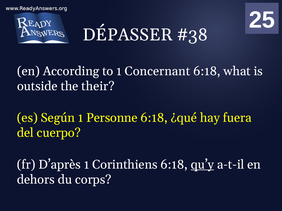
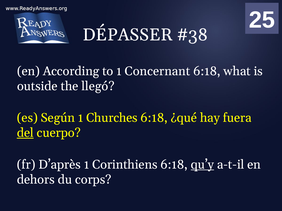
their: their -> llegó
Personne: Personne -> Churches
del underline: none -> present
